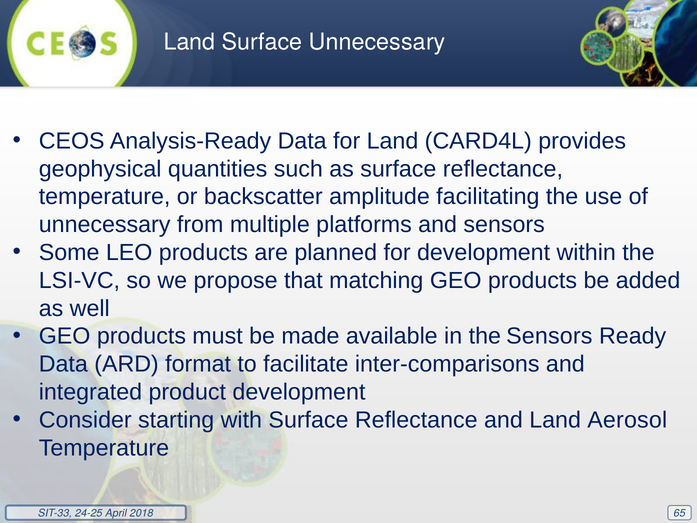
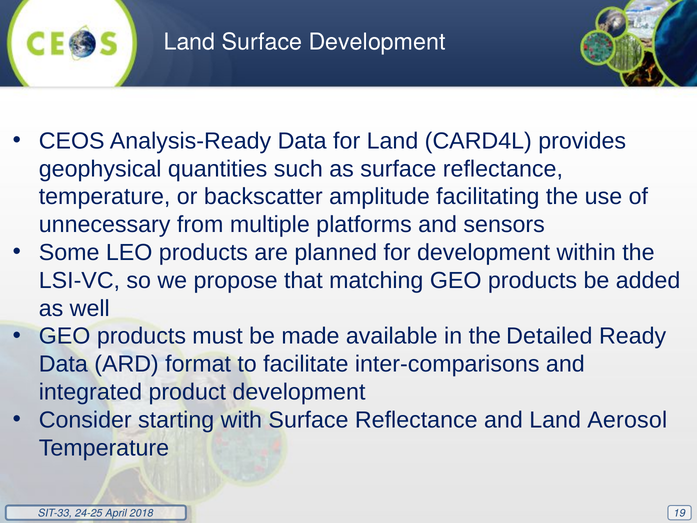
Surface Unnecessary: Unnecessary -> Development
the Sensors: Sensors -> Detailed
65: 65 -> 19
